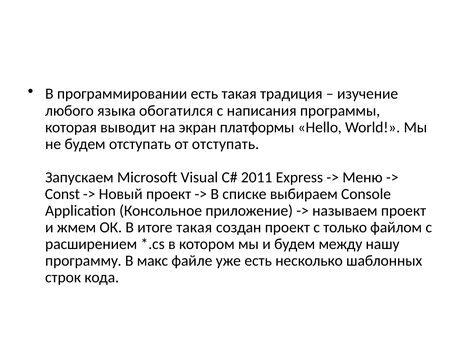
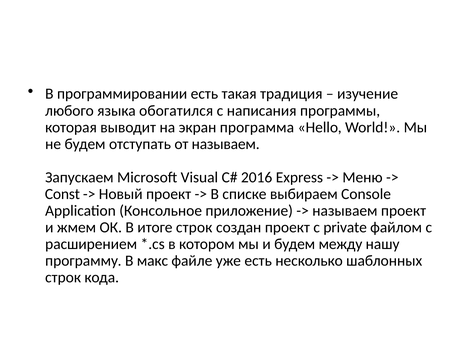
платформы: платформы -> программа
от отступать: отступать -> называем
2011: 2011 -> 2016
итоге такая: такая -> строк
только: только -> private
